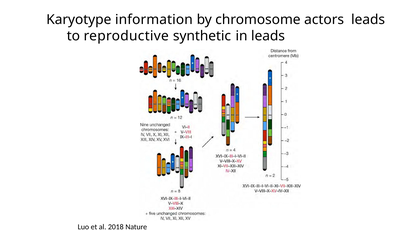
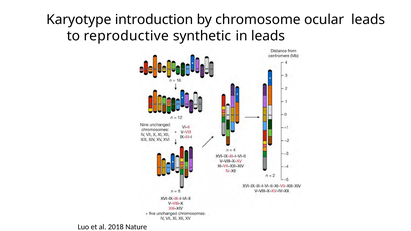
information: information -> introduction
actors: actors -> ocular
